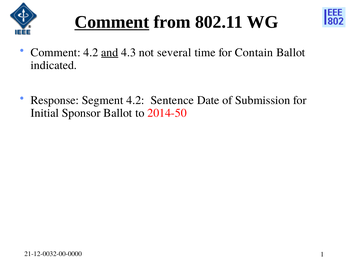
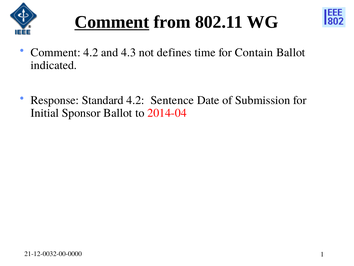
and underline: present -> none
several: several -> defines
Segment: Segment -> Standard
2014-50: 2014-50 -> 2014-04
